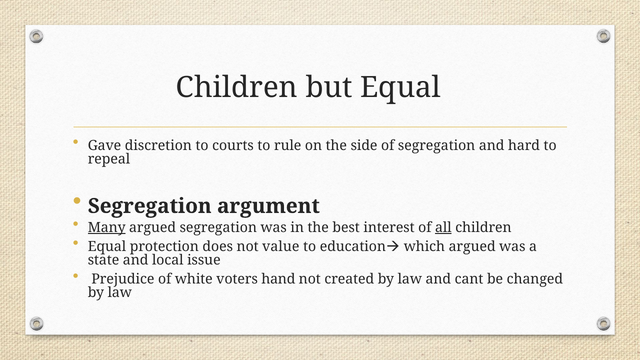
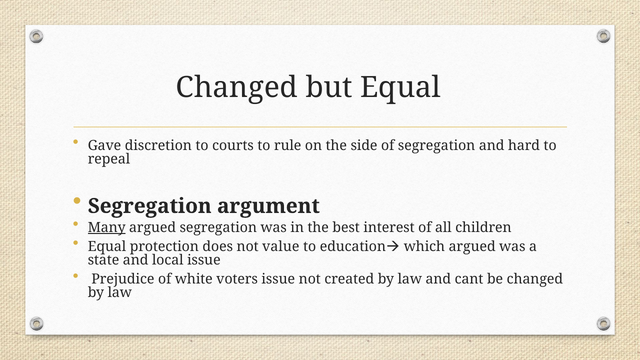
Children at (237, 88): Children -> Changed
all underline: present -> none
voters hand: hand -> issue
